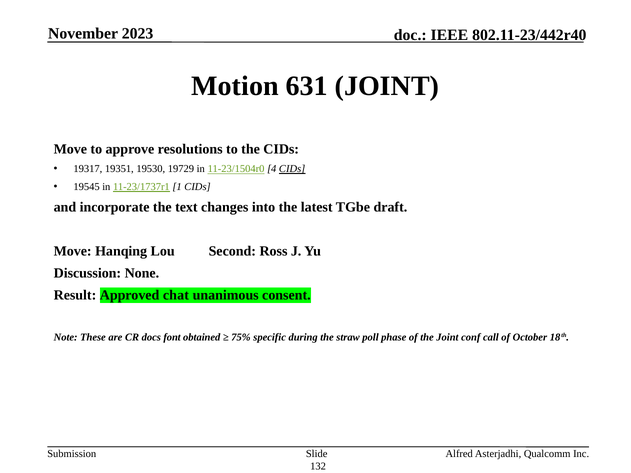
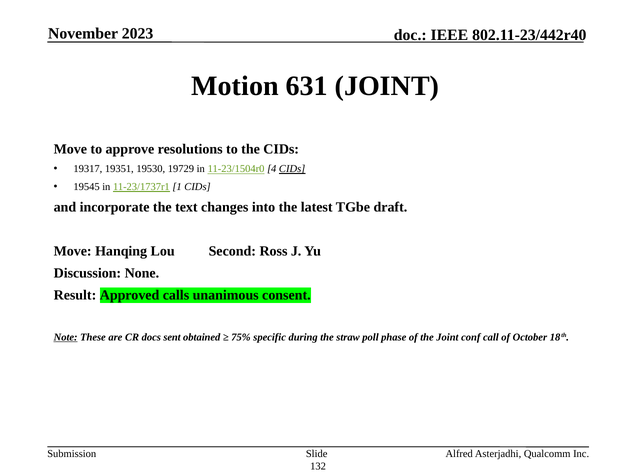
chat: chat -> calls
Note underline: none -> present
font: font -> sent
